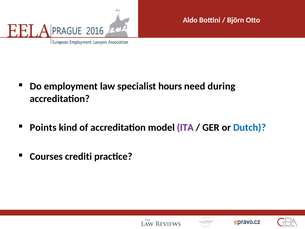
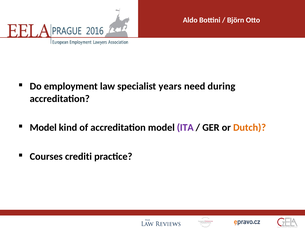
hours: hours -> years
Points at (43, 127): Points -> Model
Dutch colour: blue -> orange
